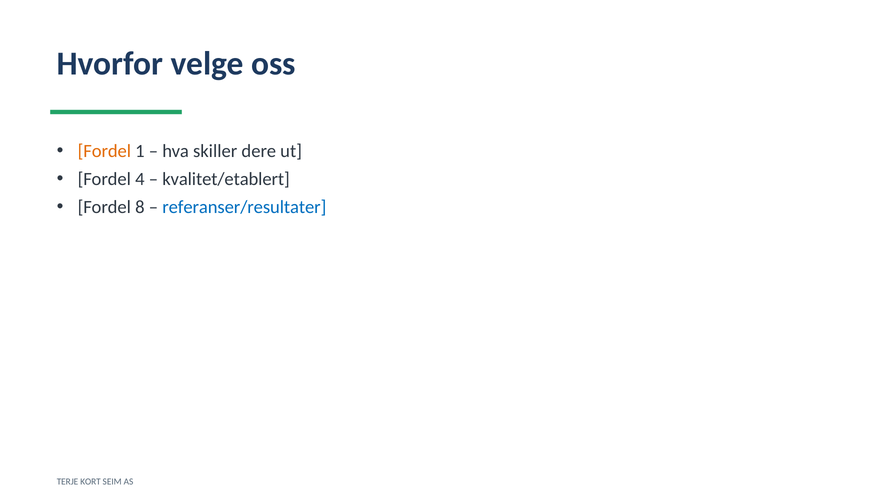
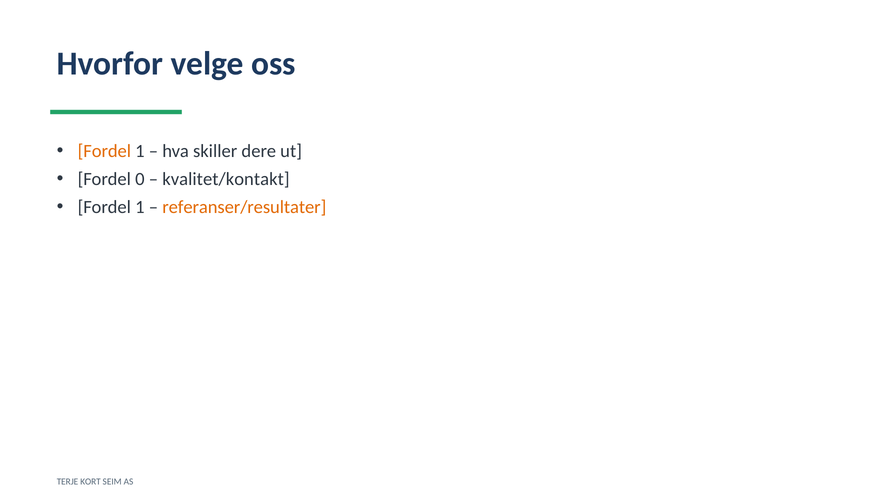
4: 4 -> 0
kvalitet/etablert: kvalitet/etablert -> kvalitet/kontakt
8 at (140, 207): 8 -> 1
referanser/resultater colour: blue -> orange
